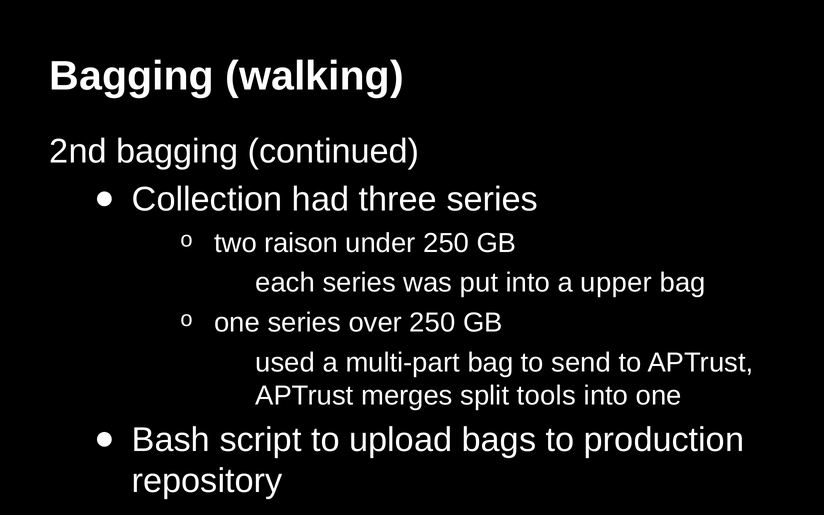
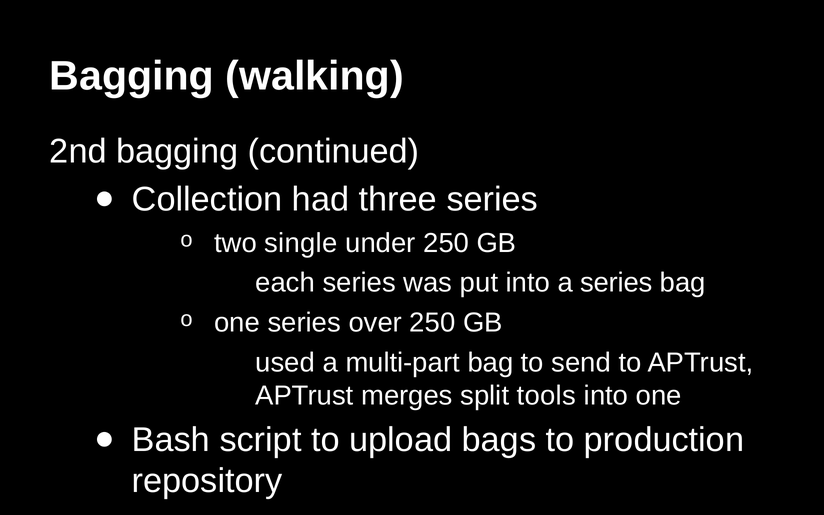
raison: raison -> single
a upper: upper -> series
